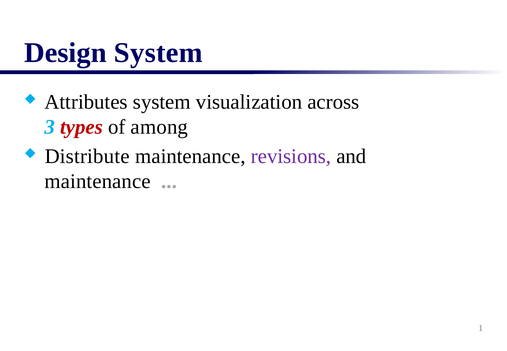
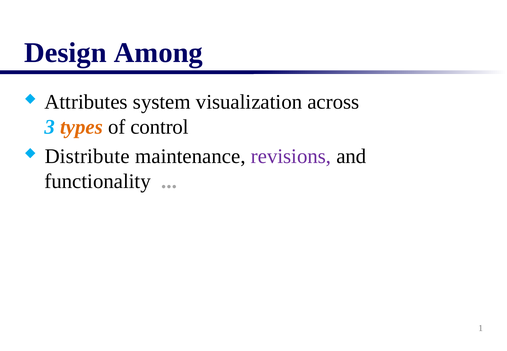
Design System: System -> Among
types colour: red -> orange
among: among -> control
maintenance at (98, 181): maintenance -> functionality
